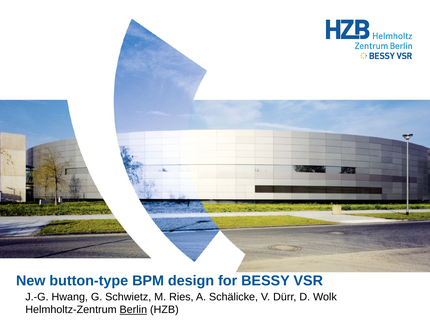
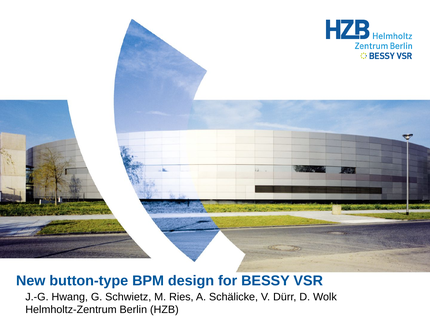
Berlin underline: present -> none
